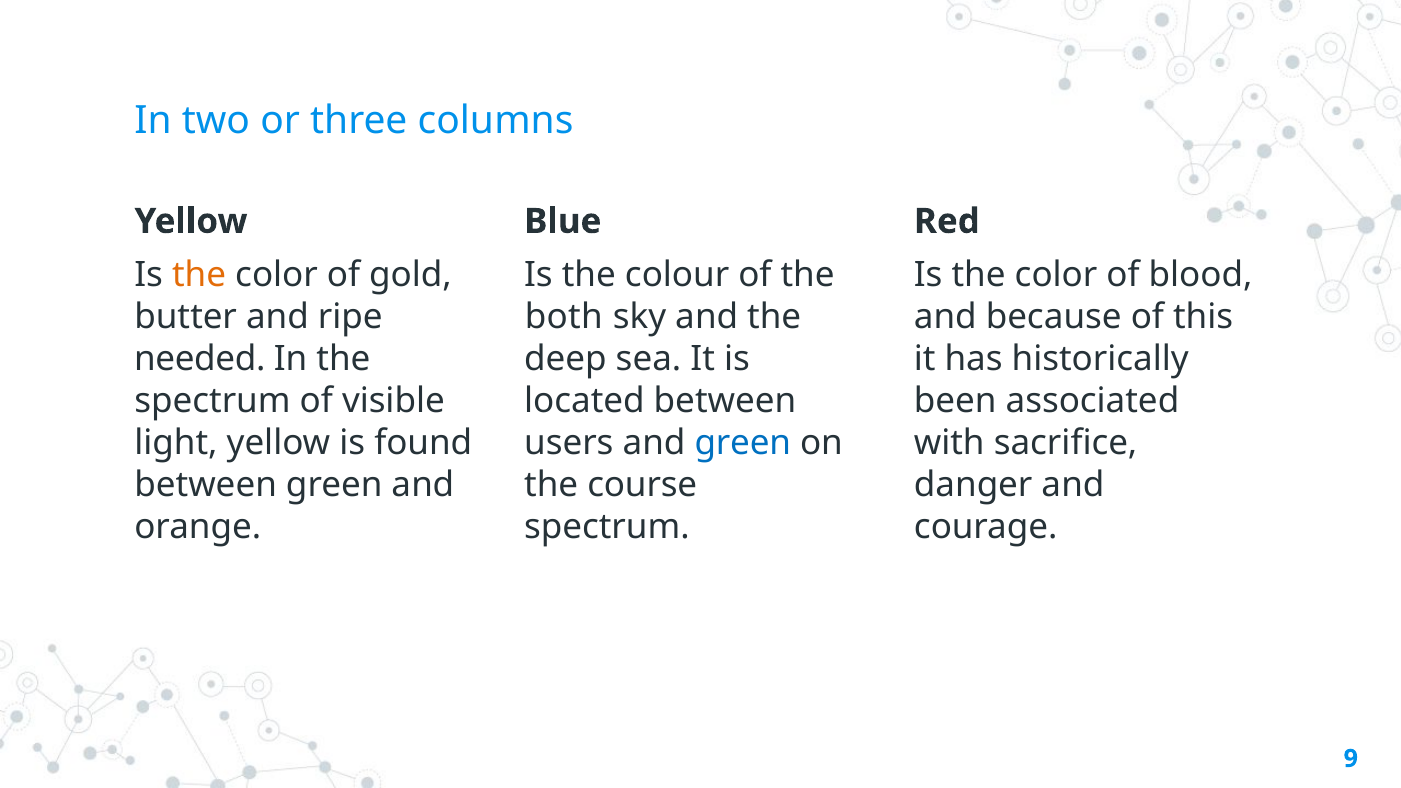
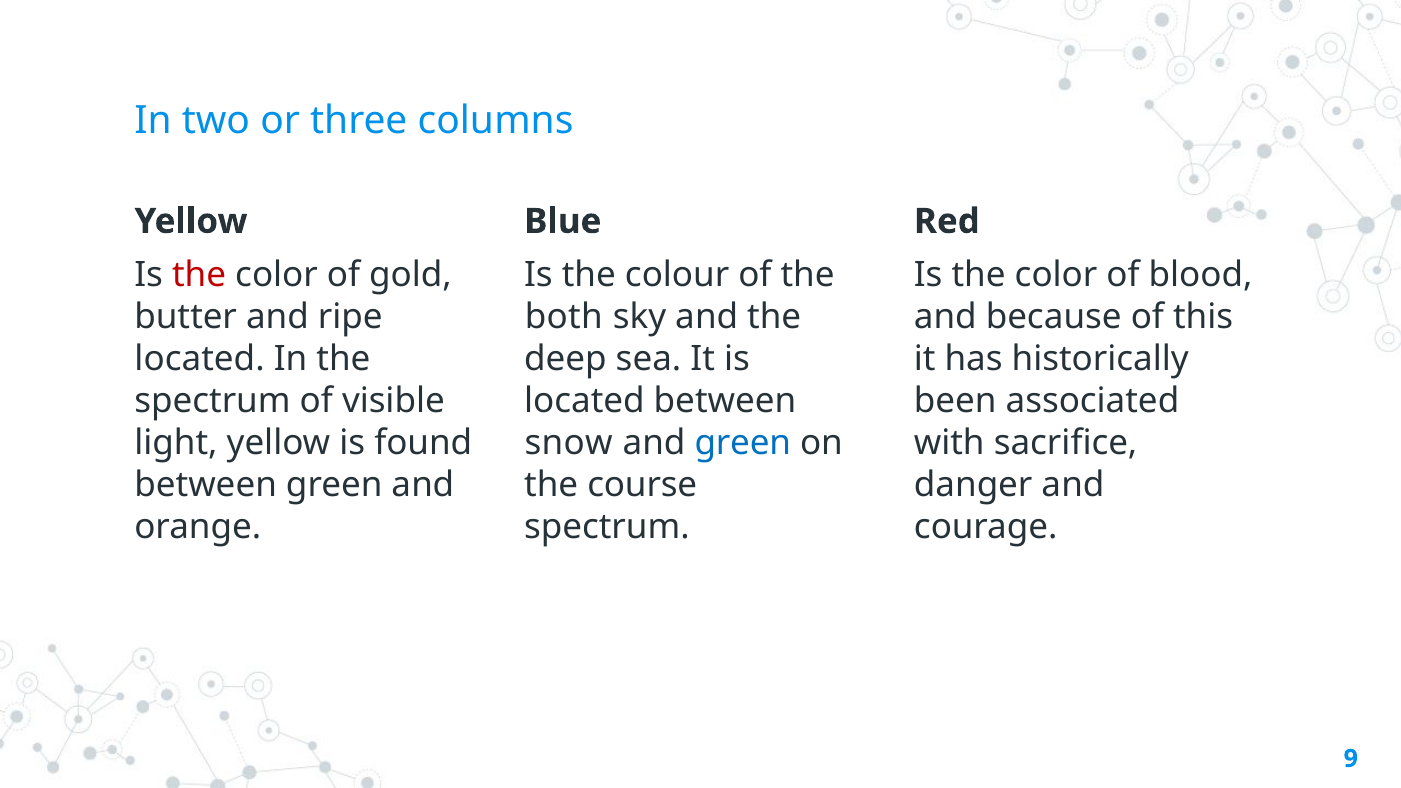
the at (199, 275) colour: orange -> red
needed at (200, 359): needed -> located
users: users -> snow
